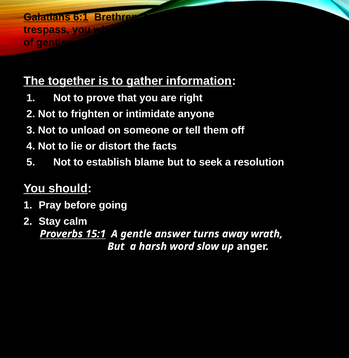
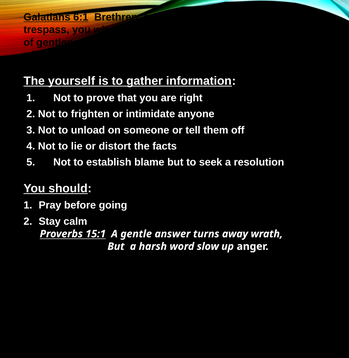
The together: together -> yourself
